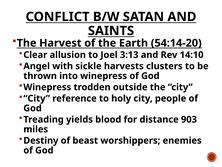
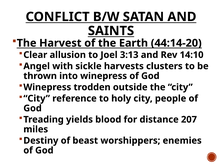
54:14-20: 54:14-20 -> 44:14-20
903: 903 -> 207
